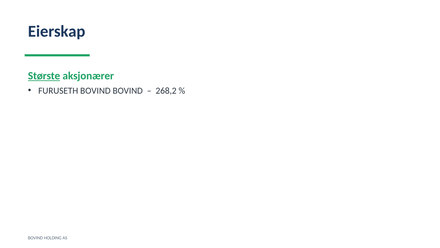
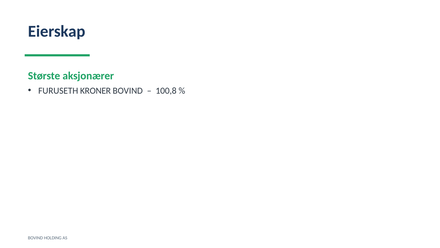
Største underline: present -> none
FURUSETH BOVIND: BOVIND -> KRONER
268,2: 268,2 -> 100,8
